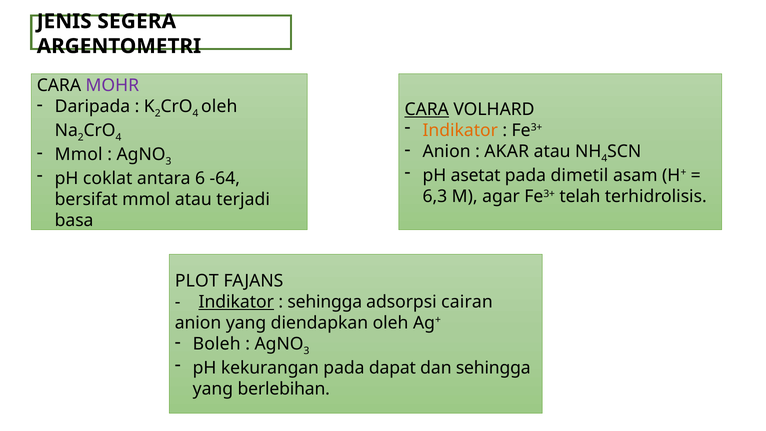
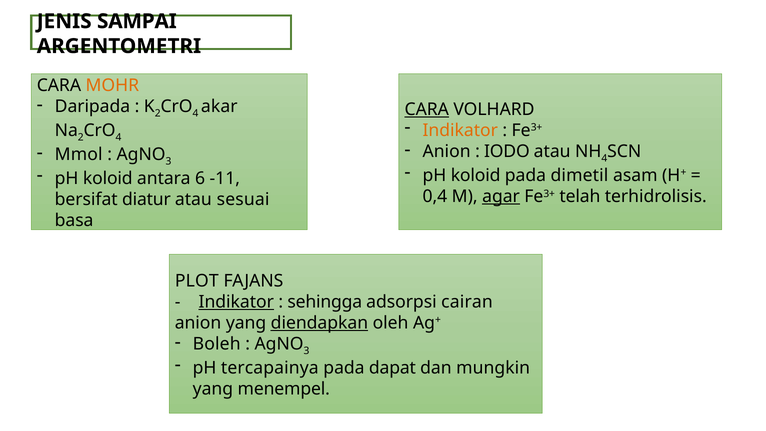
SEGERA: SEGERA -> SAMPAI
MOHR colour: purple -> orange
oleh at (219, 106): oleh -> akar
AKAR: AKAR -> IODO
asetat at (476, 175): asetat -> koloid
coklat at (108, 178): coklat -> koloid
-64: -64 -> -11
6,3: 6,3 -> 0,4
agar underline: none -> present
bersifat mmol: mmol -> diatur
terjadi: terjadi -> sesuai
diendapkan underline: none -> present
kekurangan: kekurangan -> tercapainya
dan sehingga: sehingga -> mungkin
berlebihan: berlebihan -> menempel
